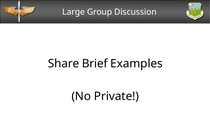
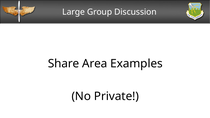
Brief: Brief -> Area
